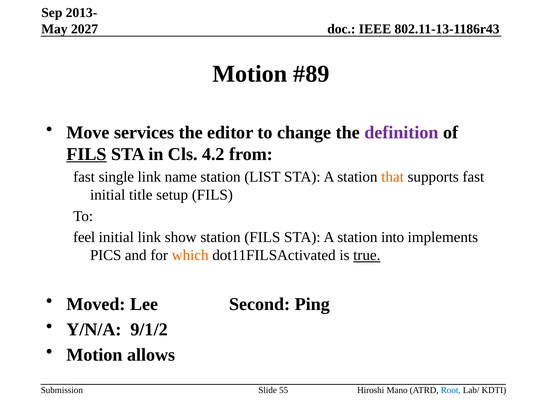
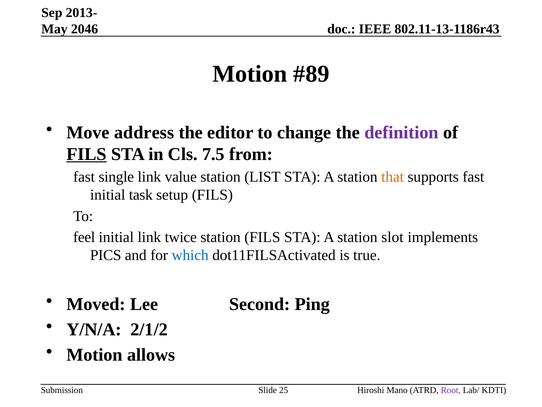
2027: 2027 -> 2046
services: services -> address
4.2: 4.2 -> 7.5
name: name -> value
title: title -> task
show: show -> twice
into: into -> slot
which colour: orange -> blue
true underline: present -> none
9/1/2: 9/1/2 -> 2/1/2
55: 55 -> 25
Root colour: blue -> purple
